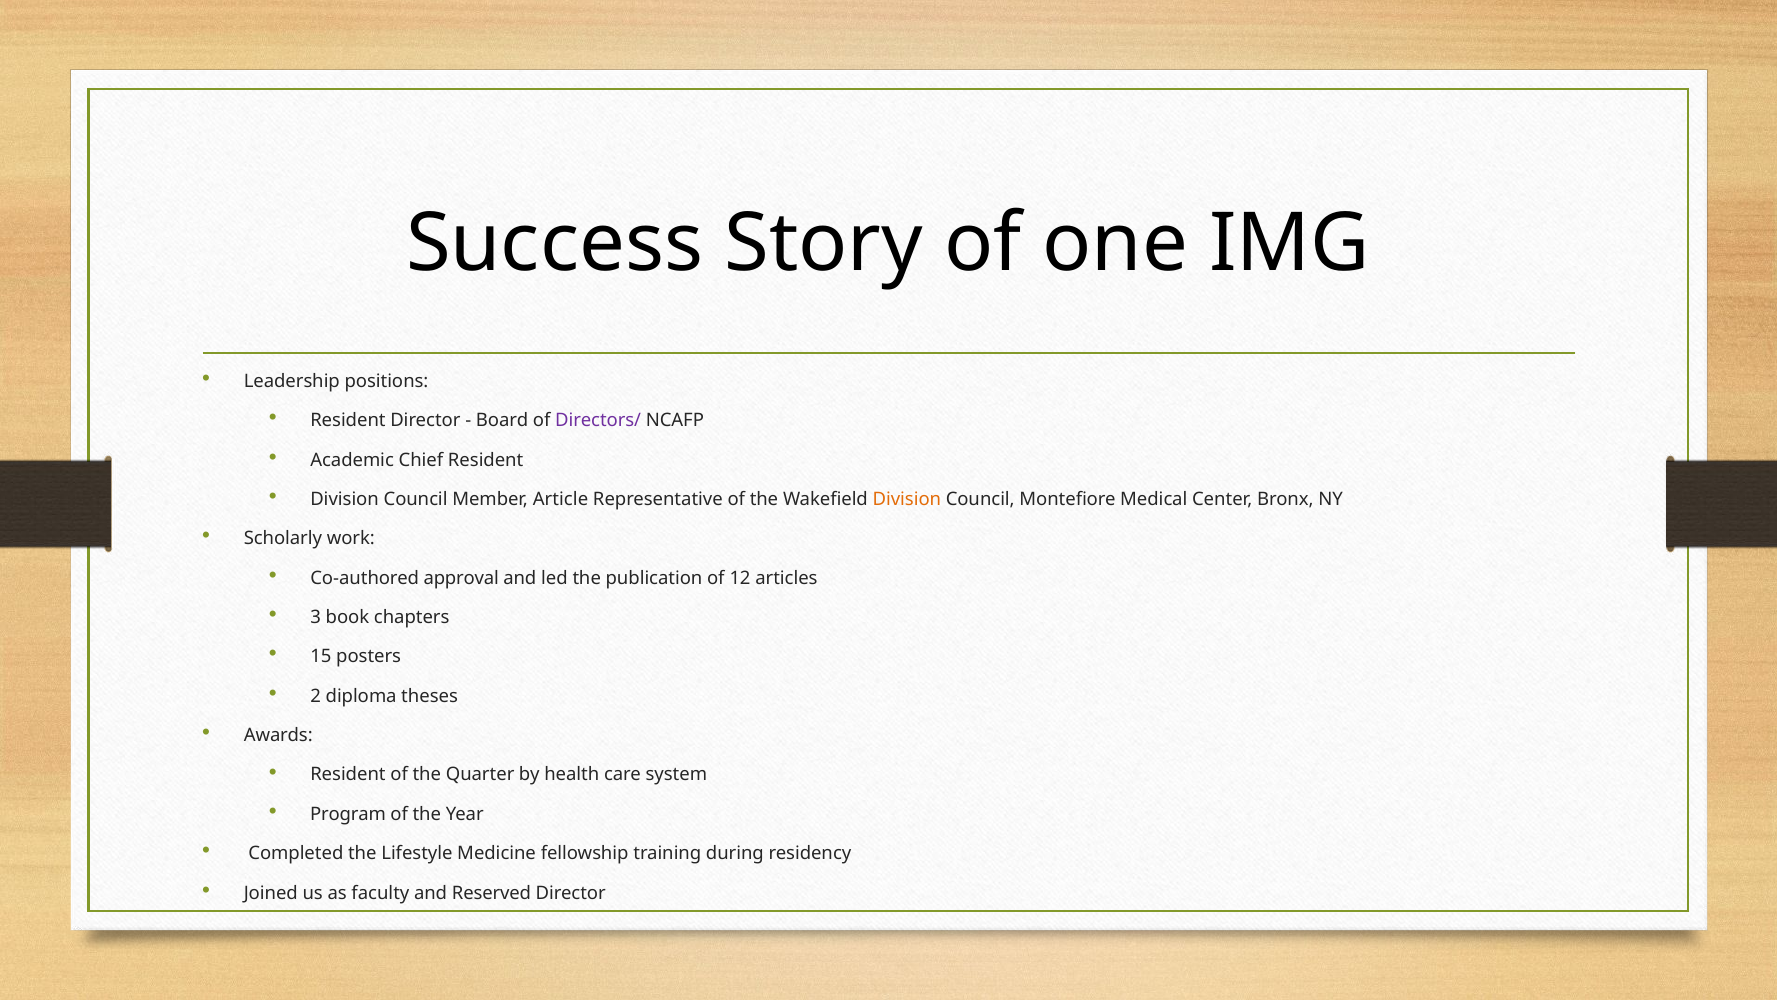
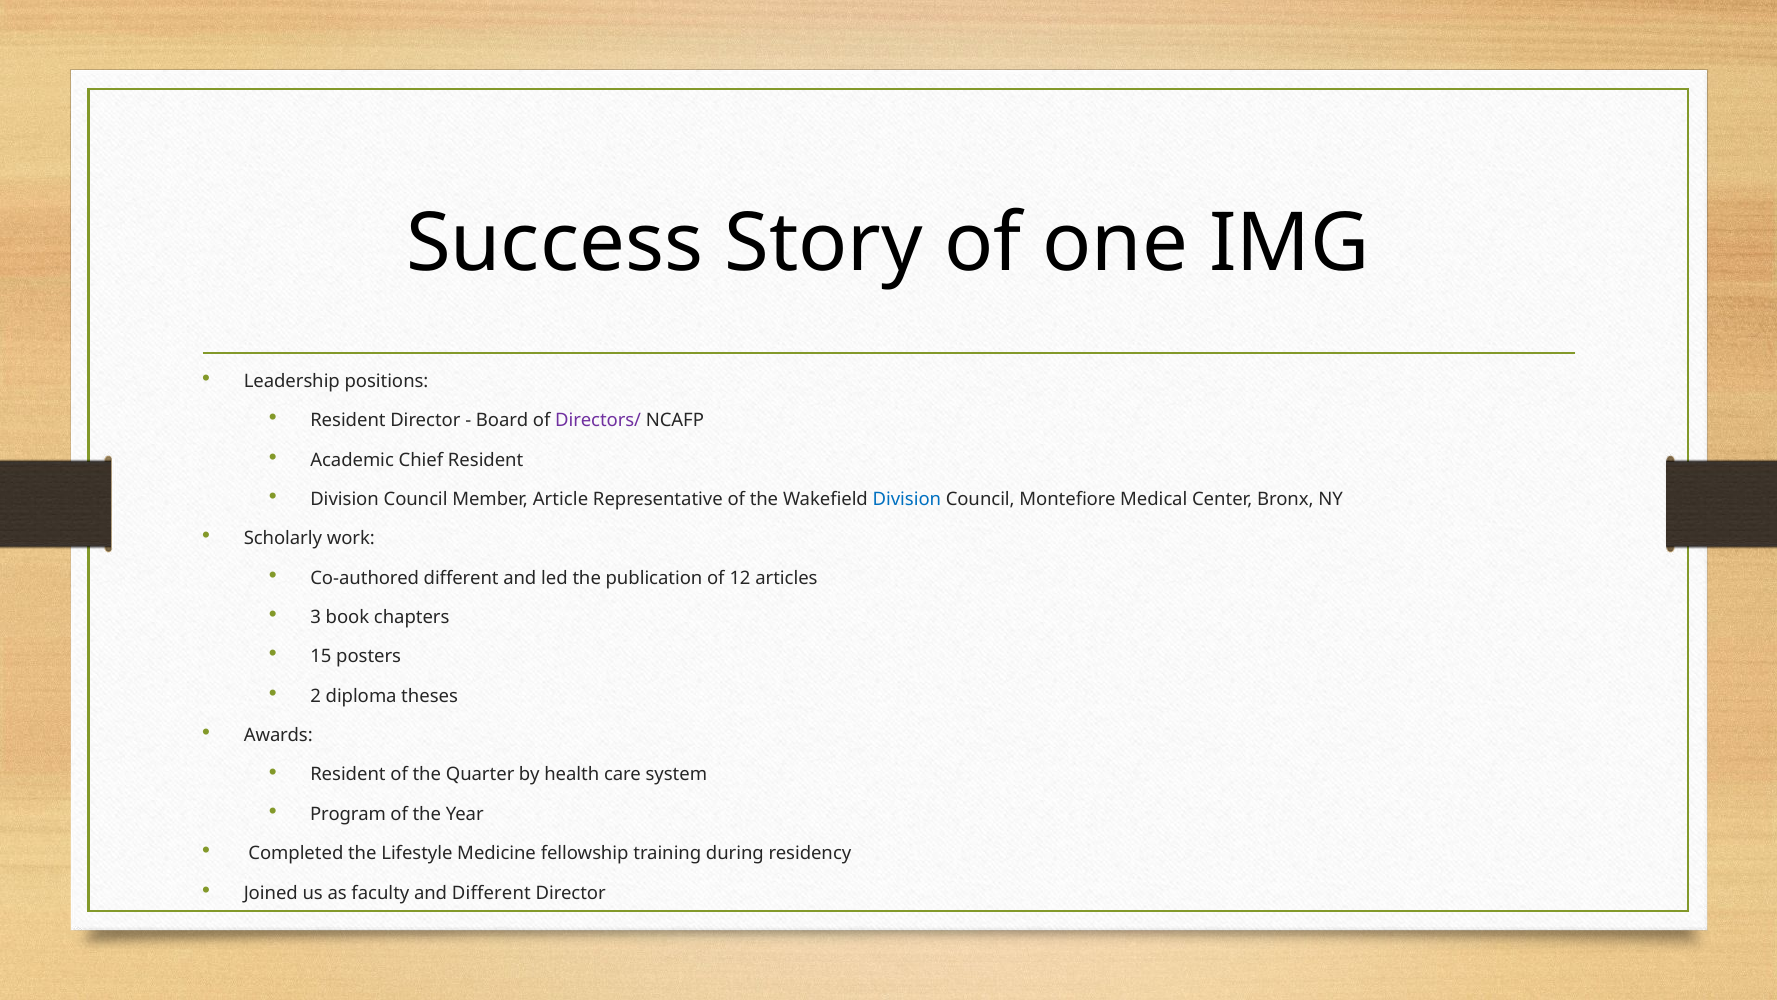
Division at (907, 499) colour: orange -> blue
Co-authored approval: approval -> different
and Reserved: Reserved -> Different
